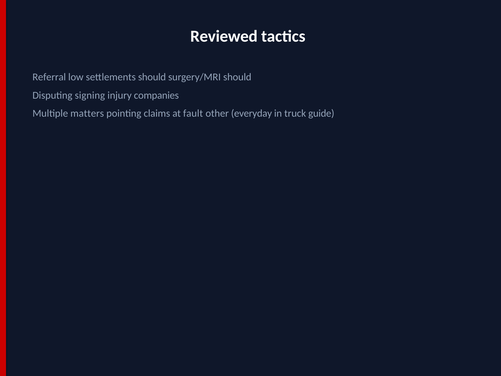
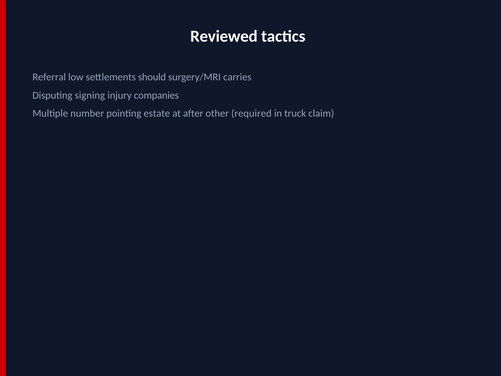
surgery/MRI should: should -> carries
matters: matters -> number
claims: claims -> estate
fault: fault -> after
everyday: everyday -> required
guide: guide -> claim
